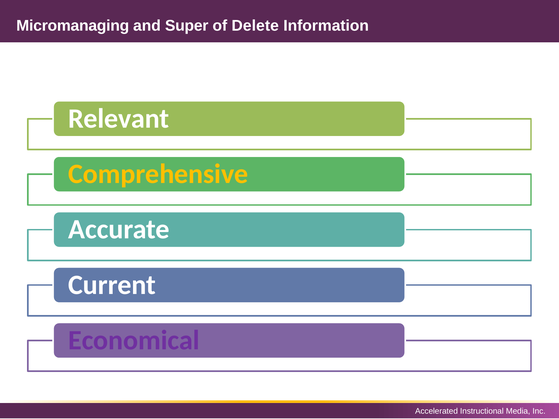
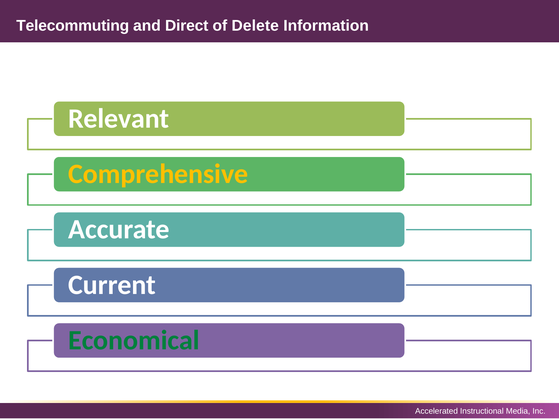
Micromanaging: Micromanaging -> Telecommuting
Super: Super -> Direct
Economical colour: purple -> green
